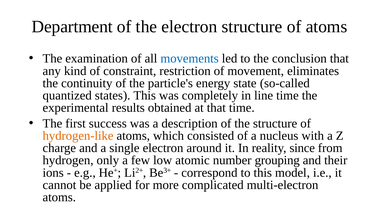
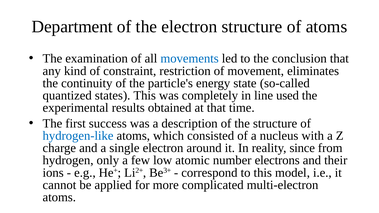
line time: time -> used
hydrogen-like colour: orange -> blue
grouping: grouping -> electrons
